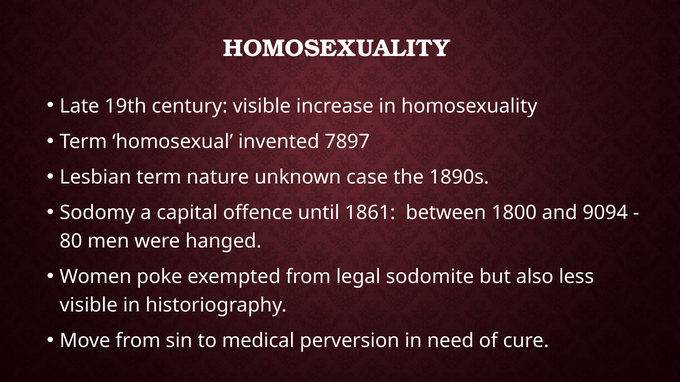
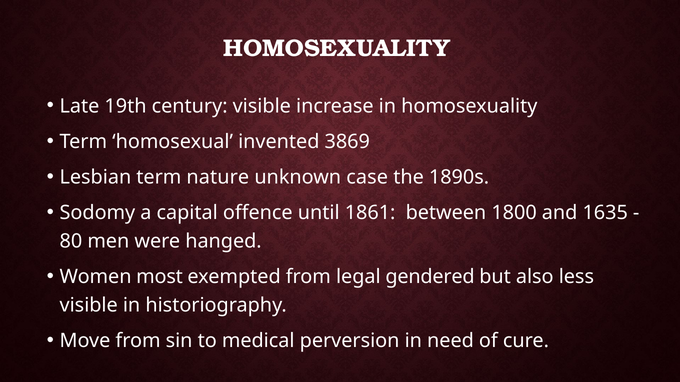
7897: 7897 -> 3869
9094: 9094 -> 1635
poke: poke -> most
sodomite: sodomite -> gendered
